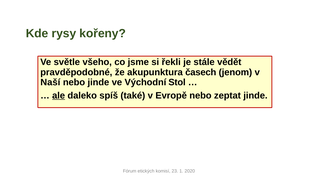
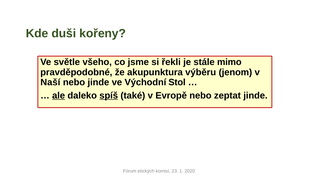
rysy: rysy -> duši
vědět: vědět -> mimo
časech: časech -> výběru
spíš underline: none -> present
